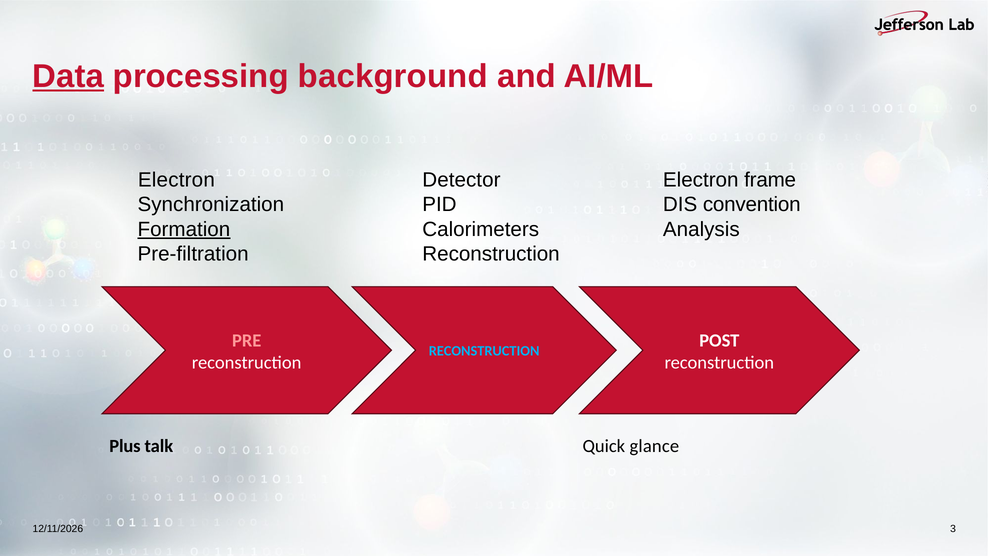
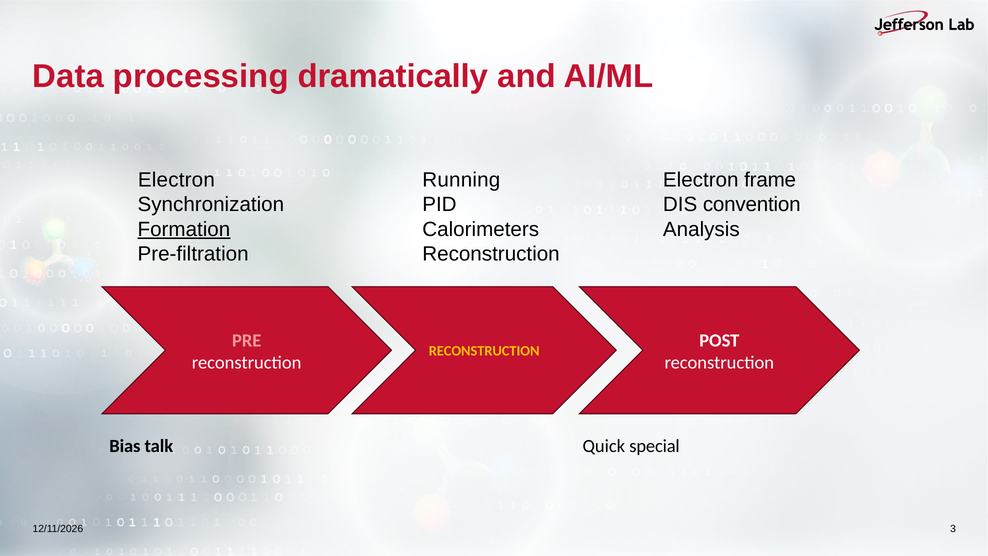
Data underline: present -> none
background: background -> dramatically
Detector: Detector -> Running
RECONSTRUCTION at (484, 351) colour: light blue -> yellow
Plus: Plus -> Bias
glance: glance -> special
